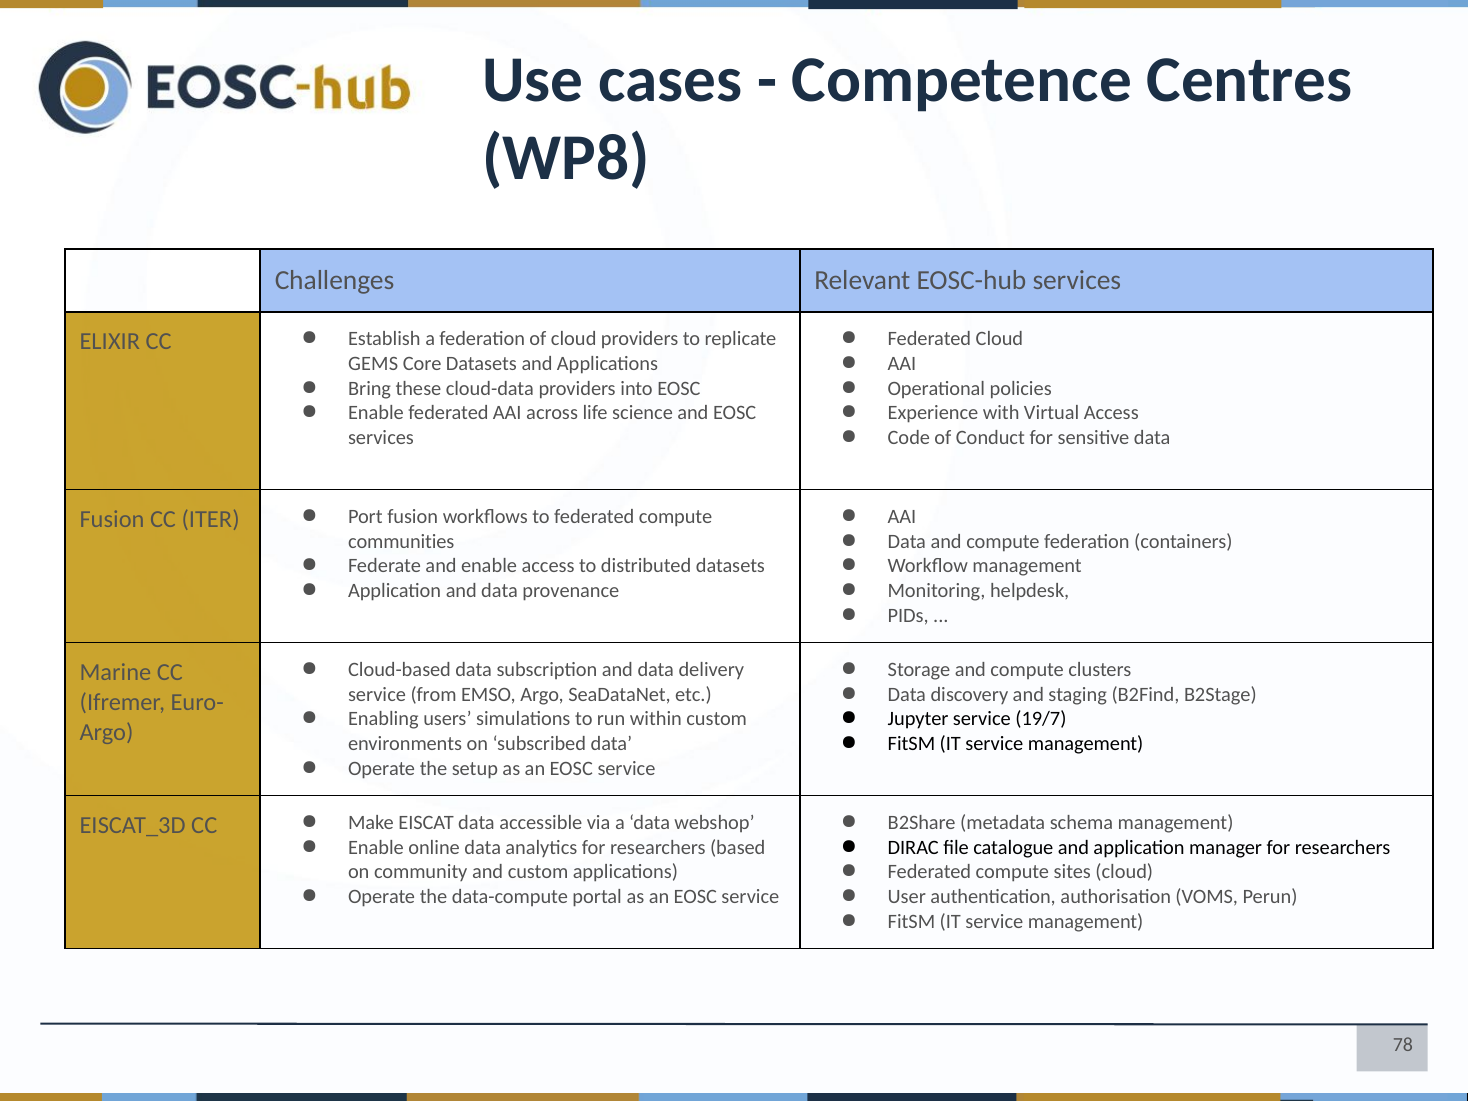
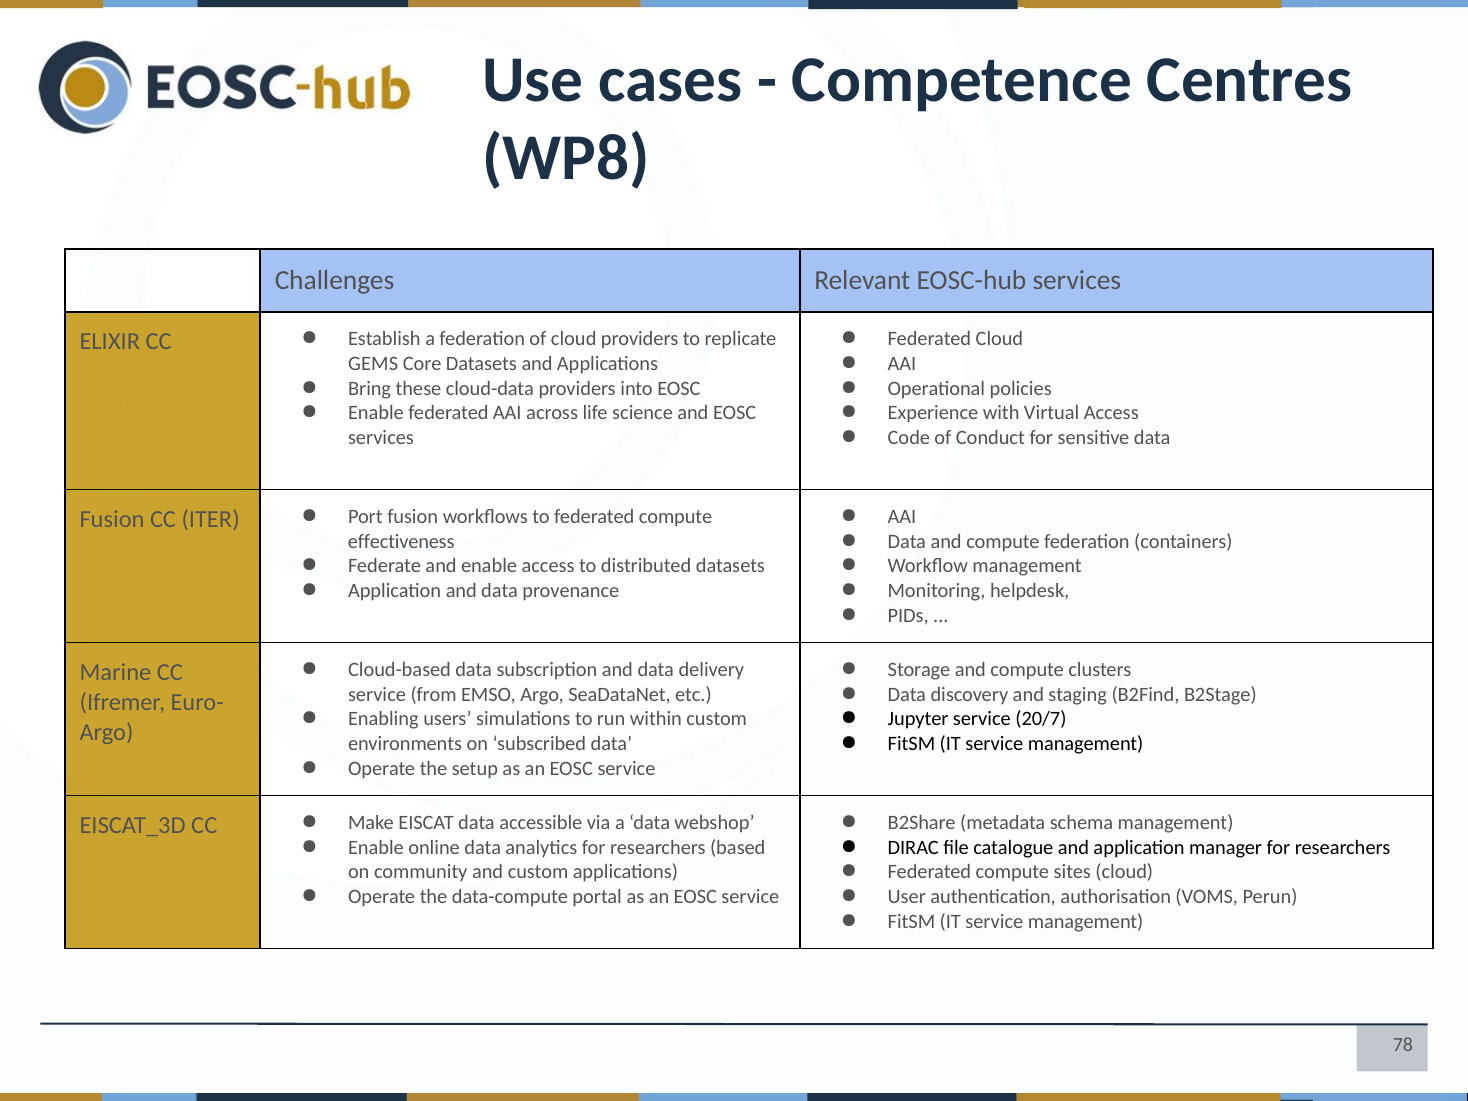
communities: communities -> effectiveness
19/7: 19/7 -> 20/7
